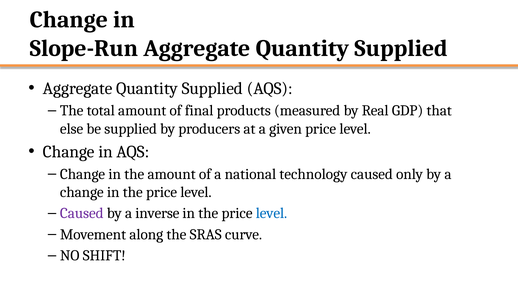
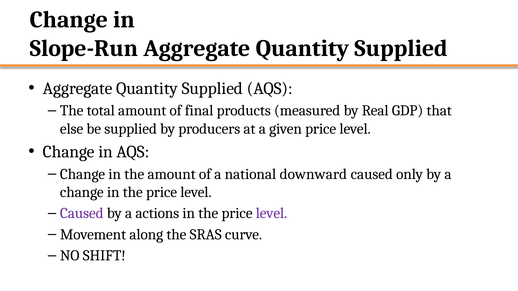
technology: technology -> downward
inverse: inverse -> actions
level at (271, 214) colour: blue -> purple
